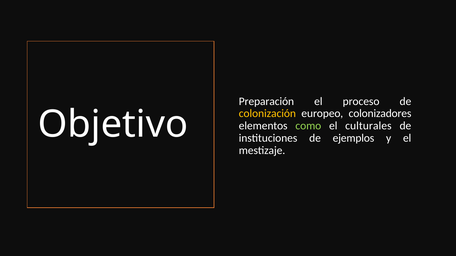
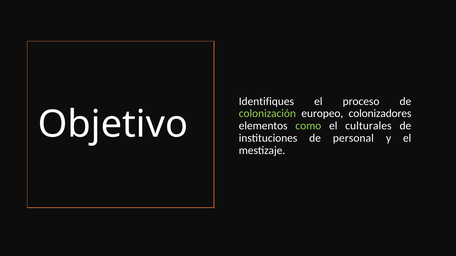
Preparación: Preparación -> Identifiques
colonización colour: yellow -> light green
ejemplos: ejemplos -> personal
